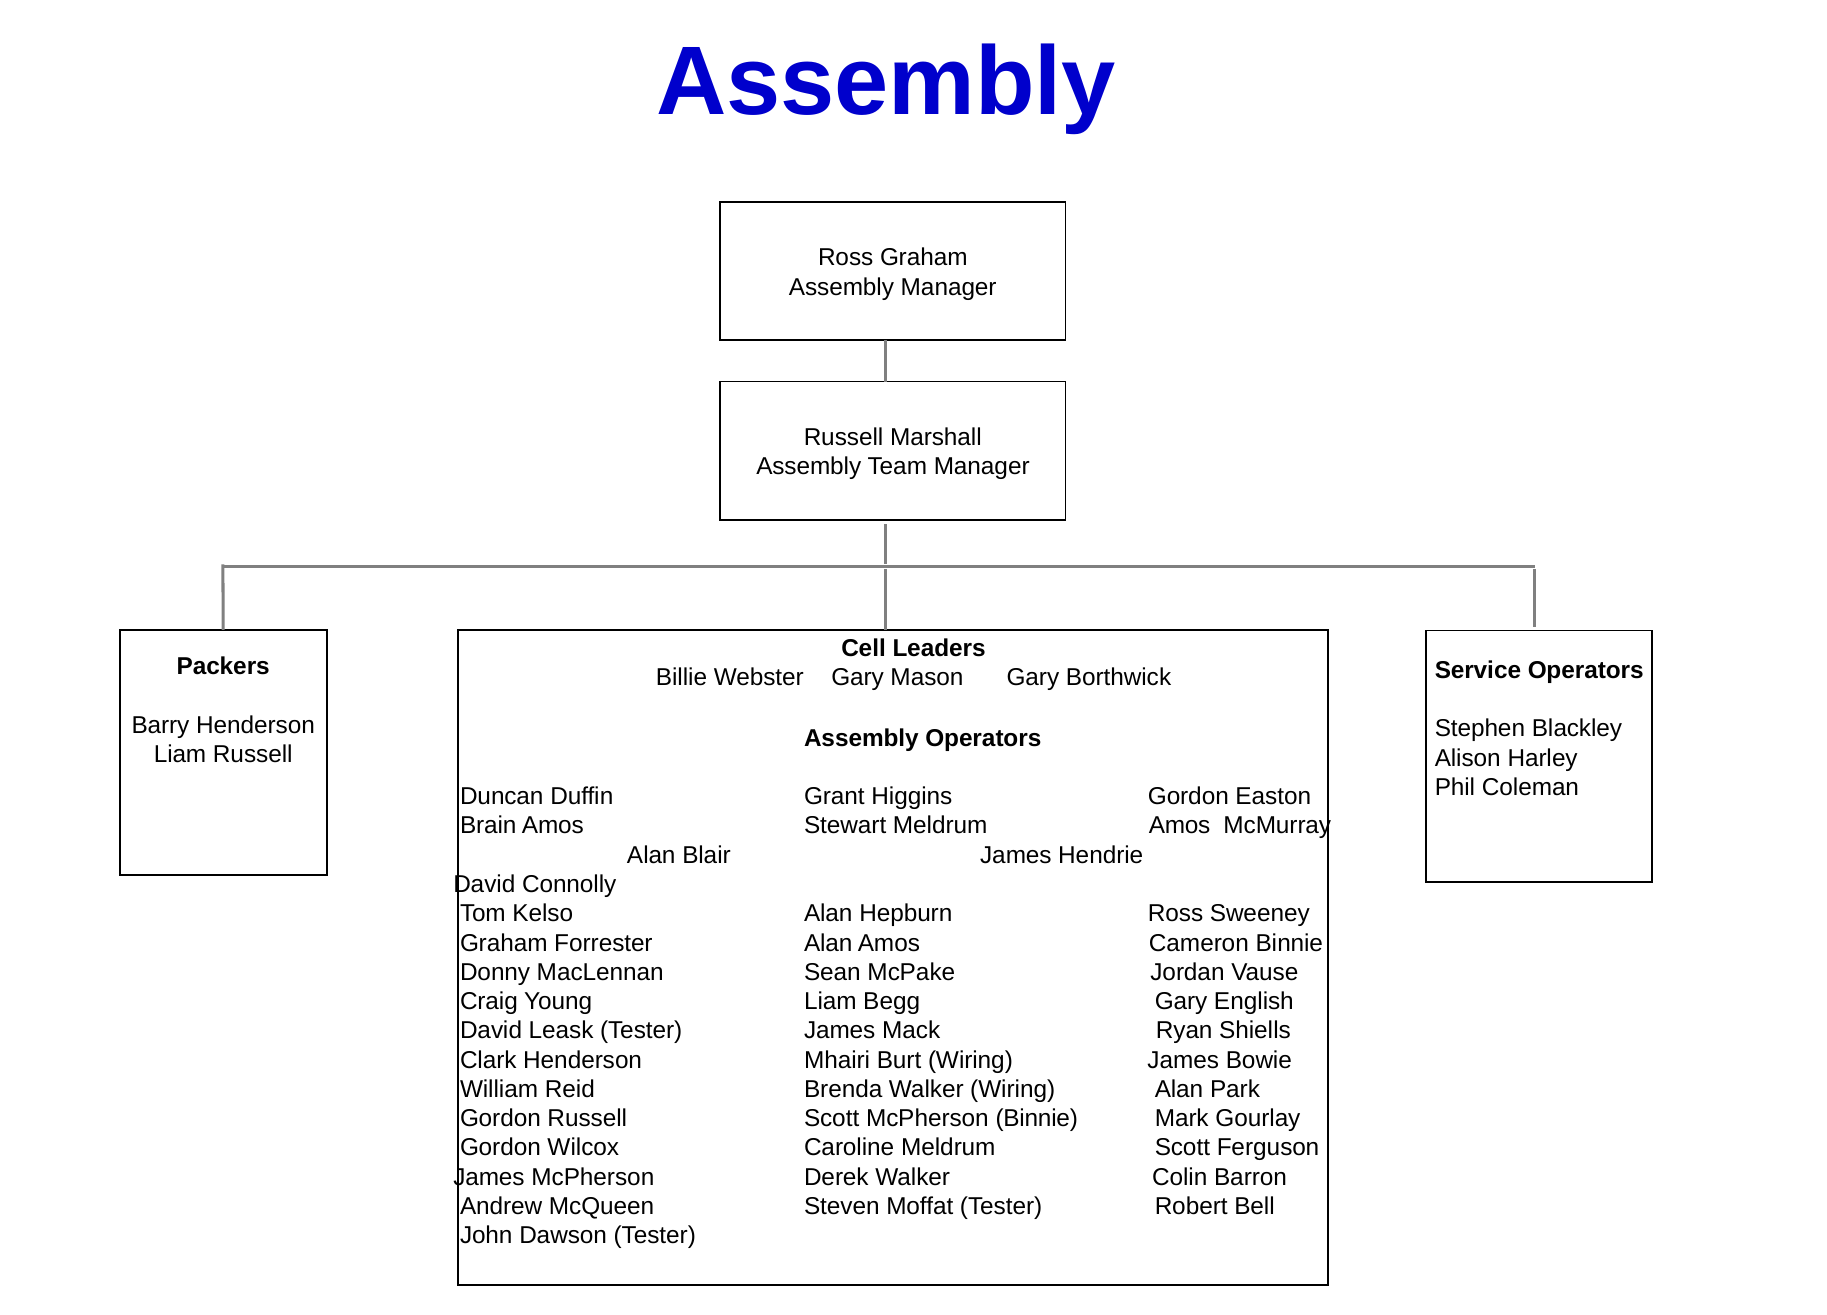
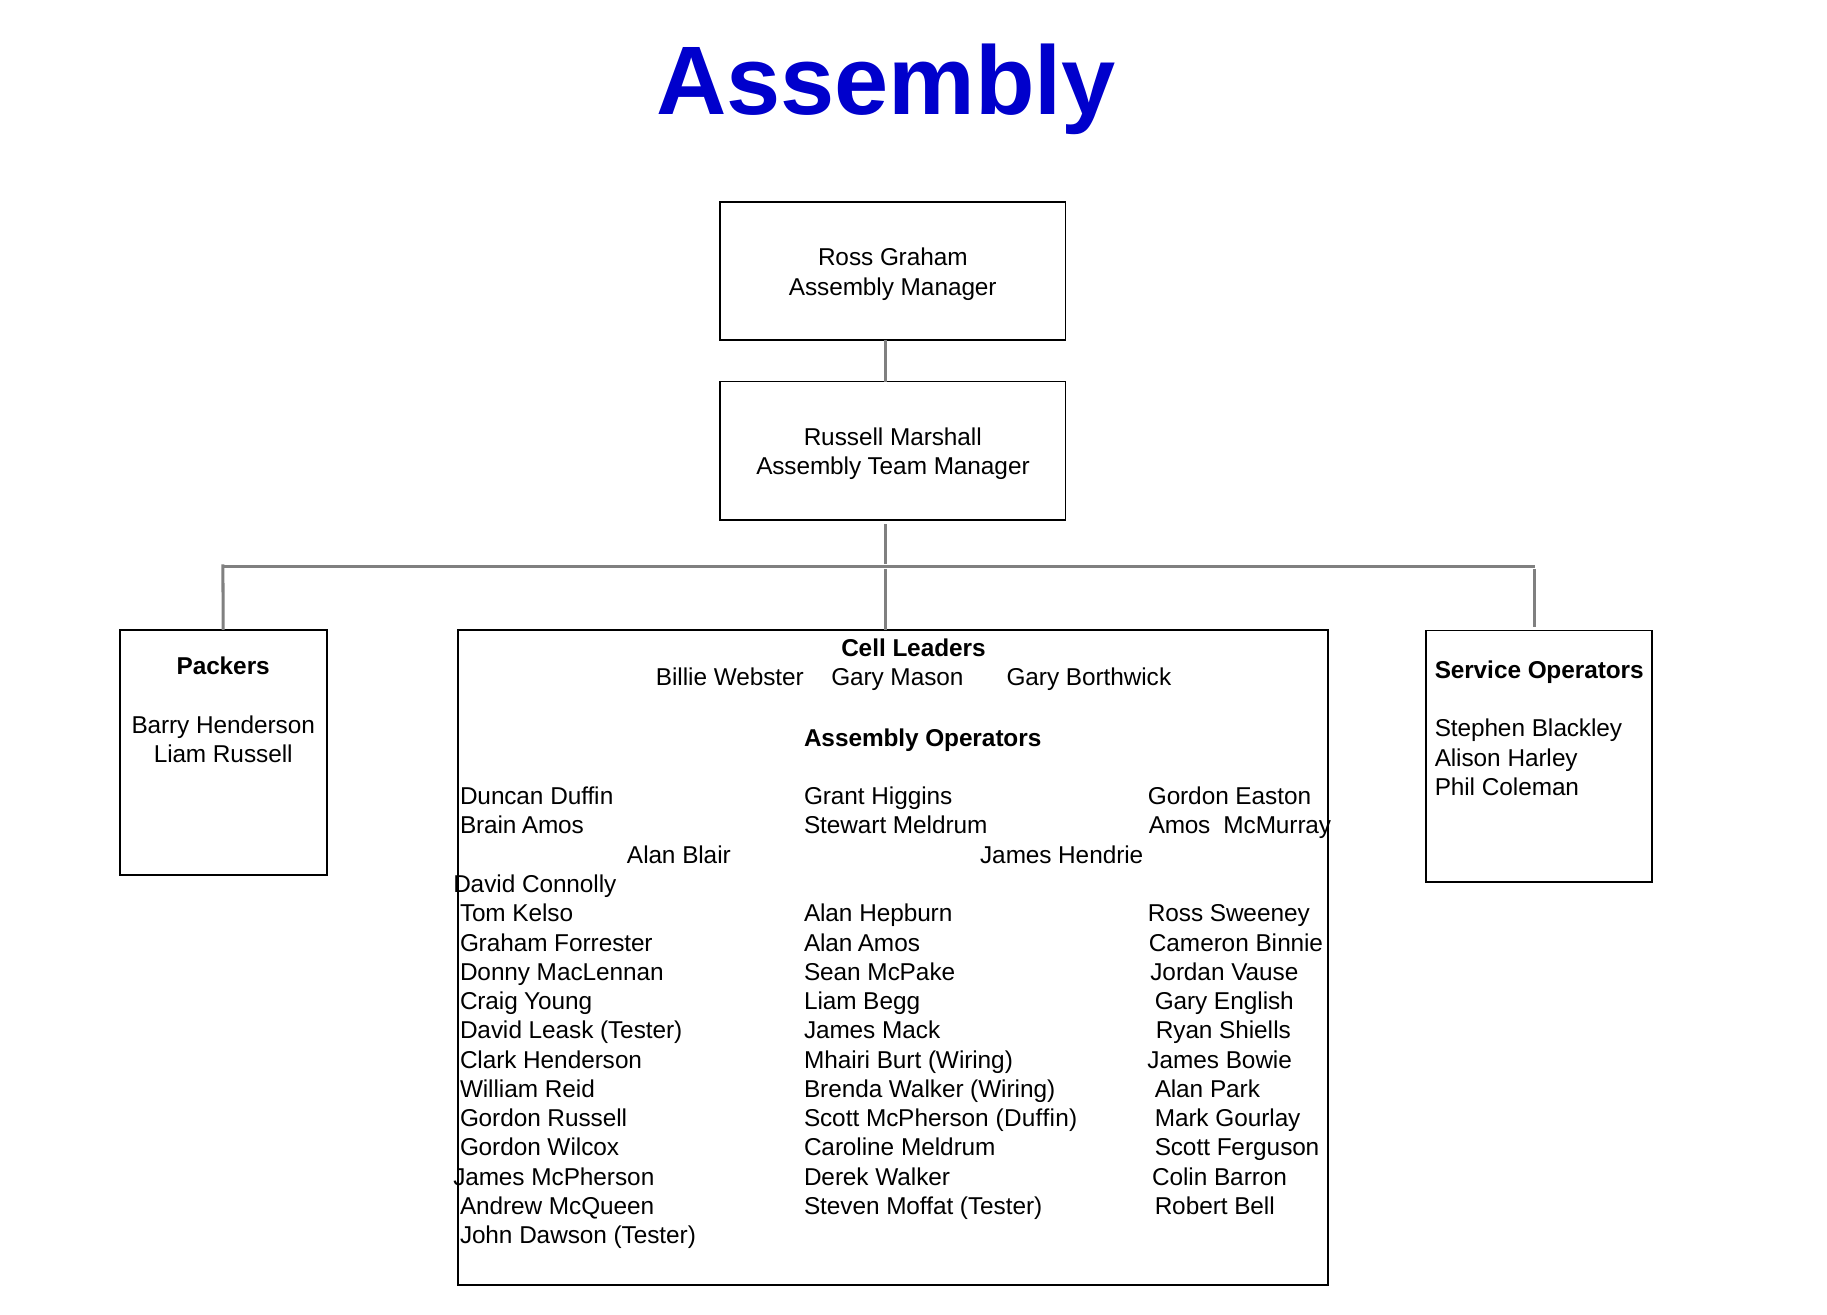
McPherson Binnie: Binnie -> Duffin
